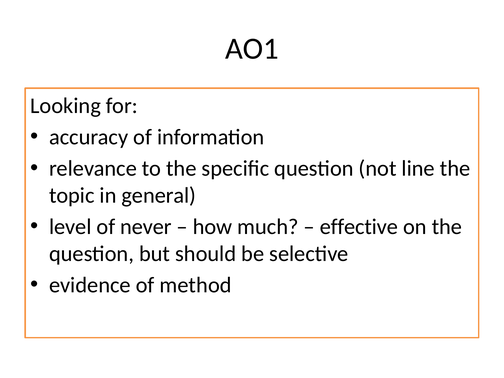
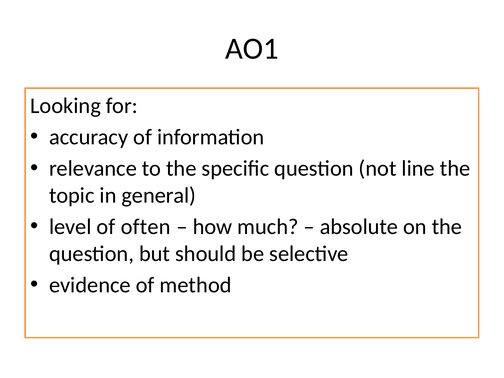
never: never -> often
effective: effective -> absolute
